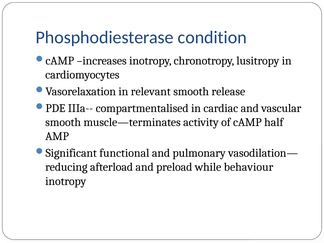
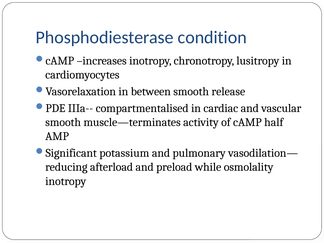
relevant: relevant -> between
functional: functional -> potassium
behaviour: behaviour -> osmolality
